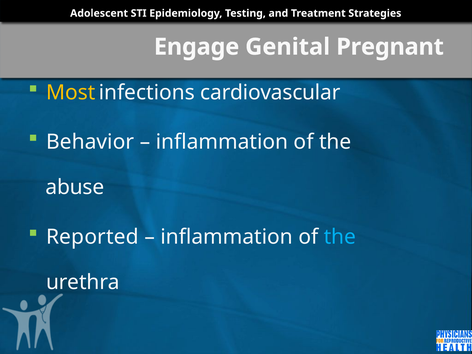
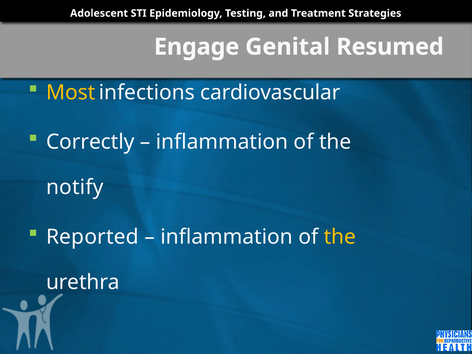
Pregnant: Pregnant -> Resumed
Behavior: Behavior -> Correctly
abuse: abuse -> notify
the at (340, 237) colour: light blue -> yellow
